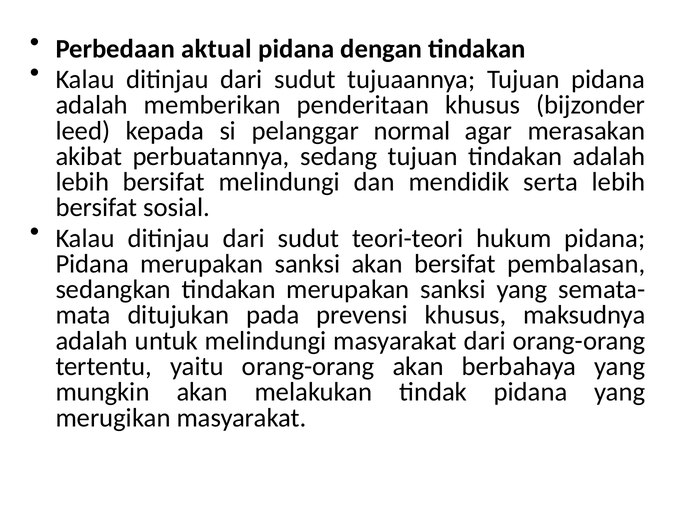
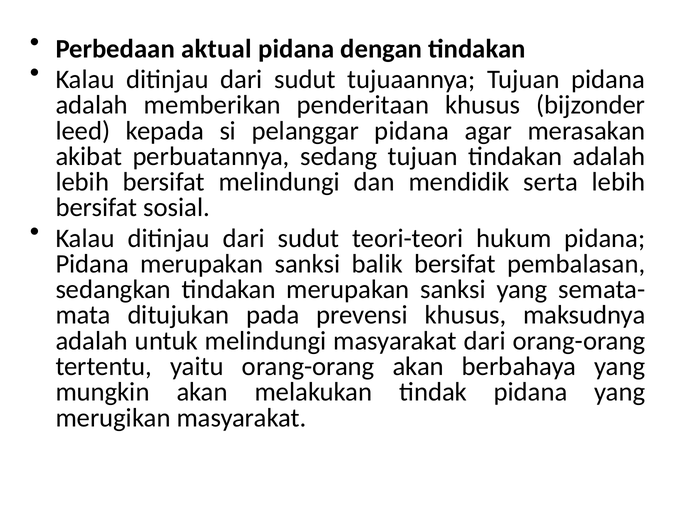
pelanggar normal: normal -> pidana
sanksi akan: akan -> balik
